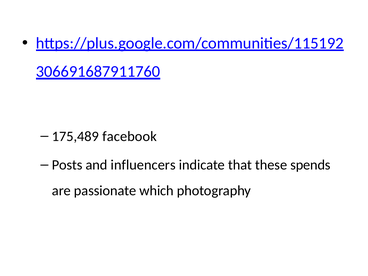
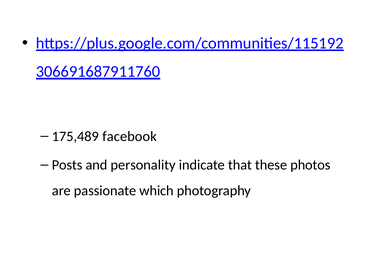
influencers: influencers -> personality
spends: spends -> photos
